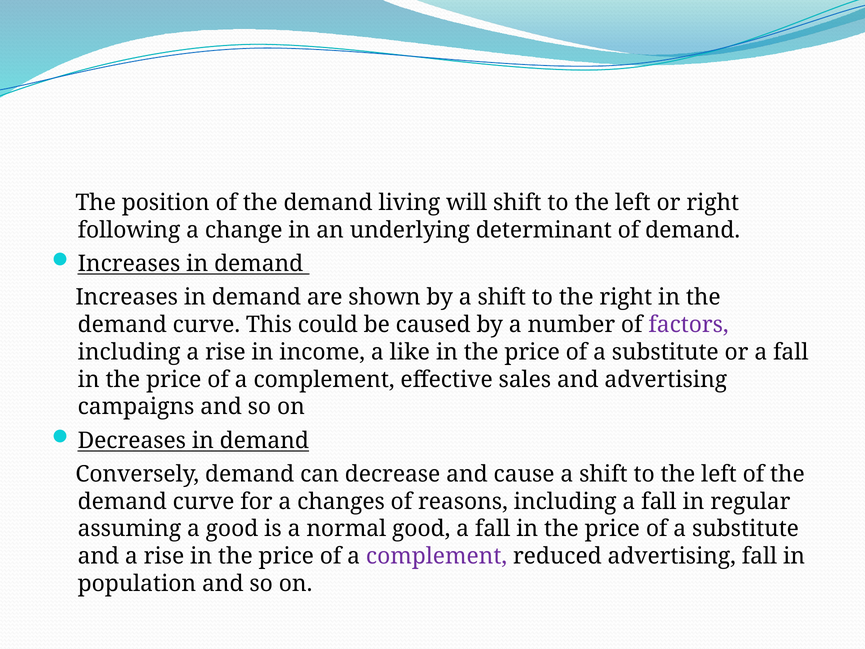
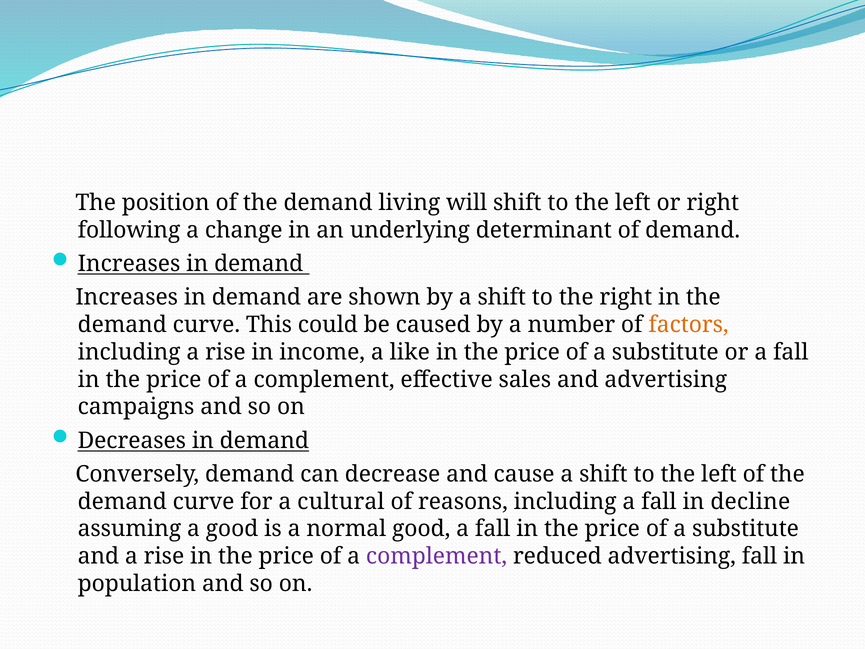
factors colour: purple -> orange
changes: changes -> cultural
regular: regular -> decline
